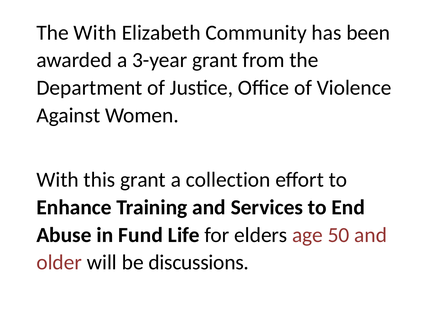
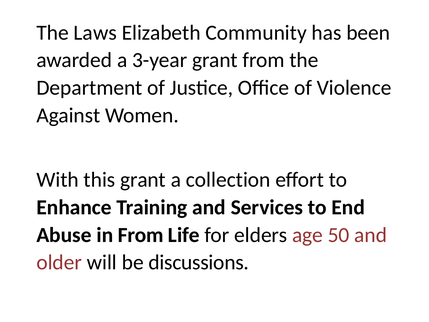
The With: With -> Laws
in Fund: Fund -> From
